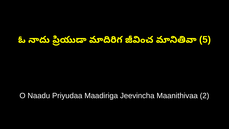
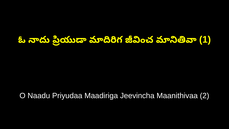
5: 5 -> 1
